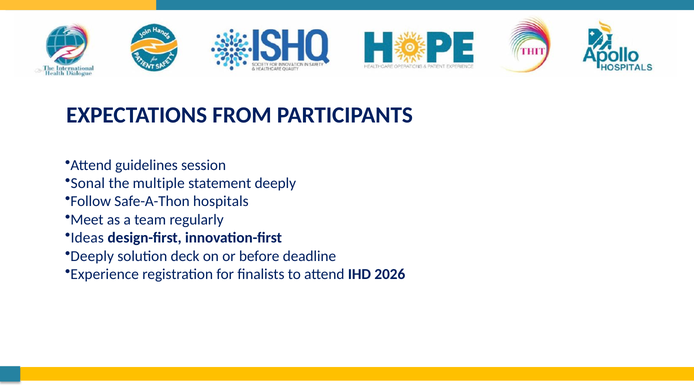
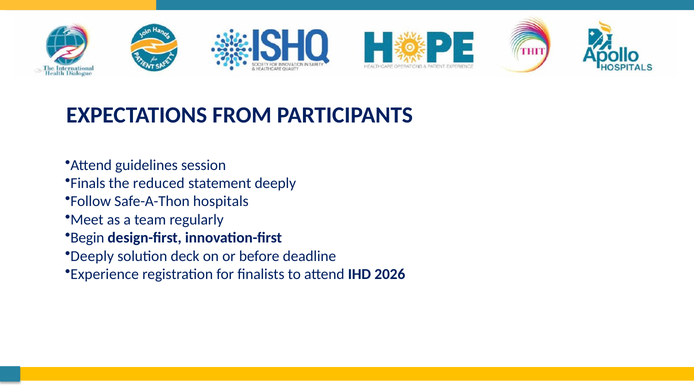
Sonal: Sonal -> Finals
multiple: multiple -> reduced
Ideas: Ideas -> Begin
